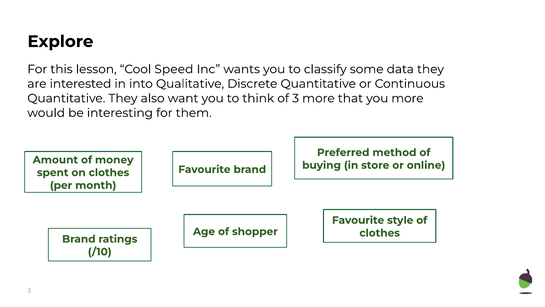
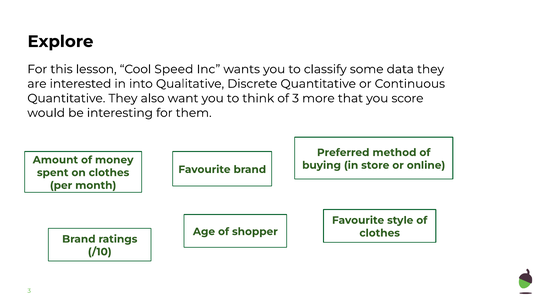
you more: more -> score
